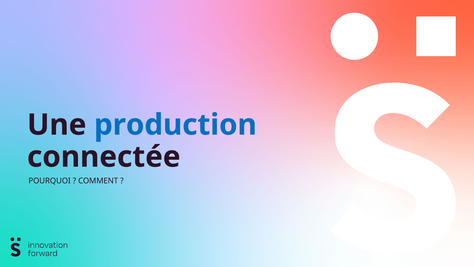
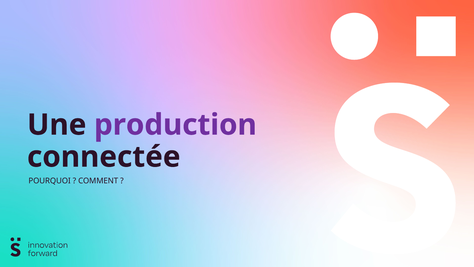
production colour: blue -> purple
